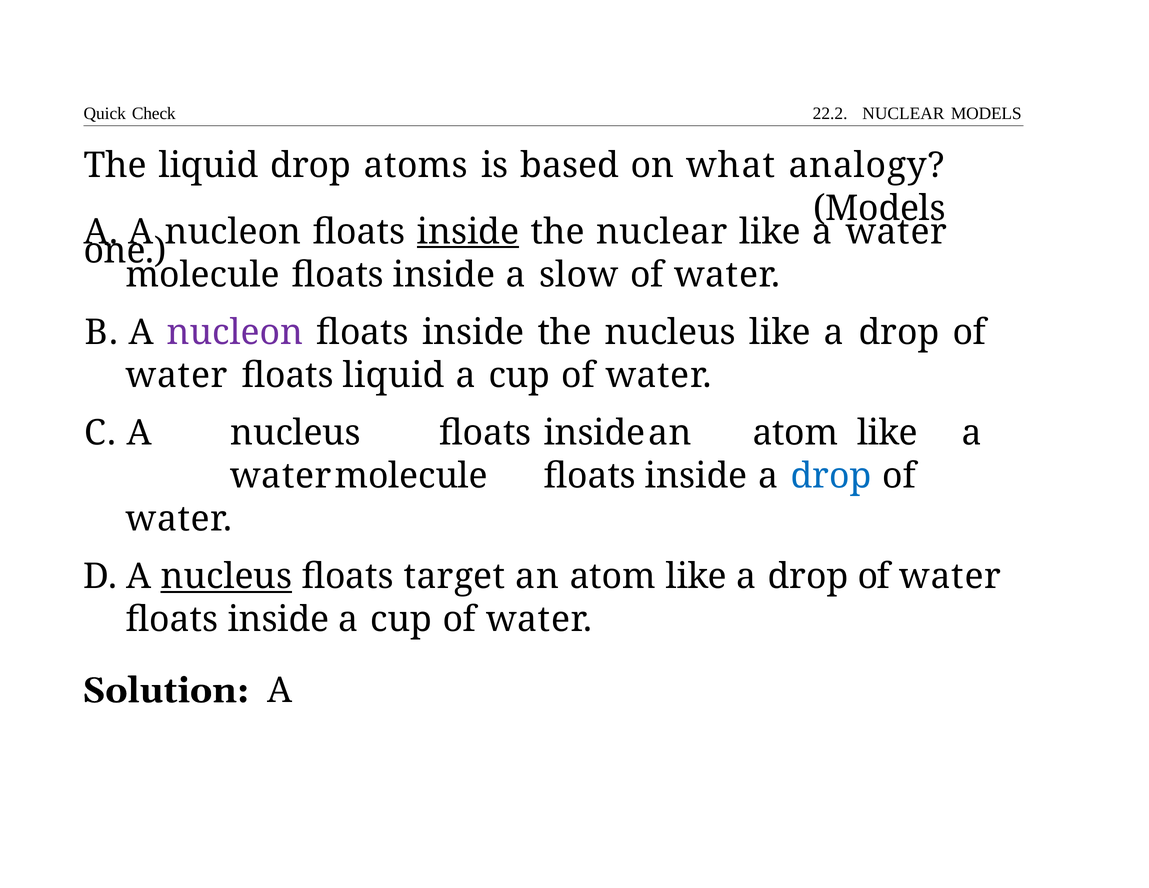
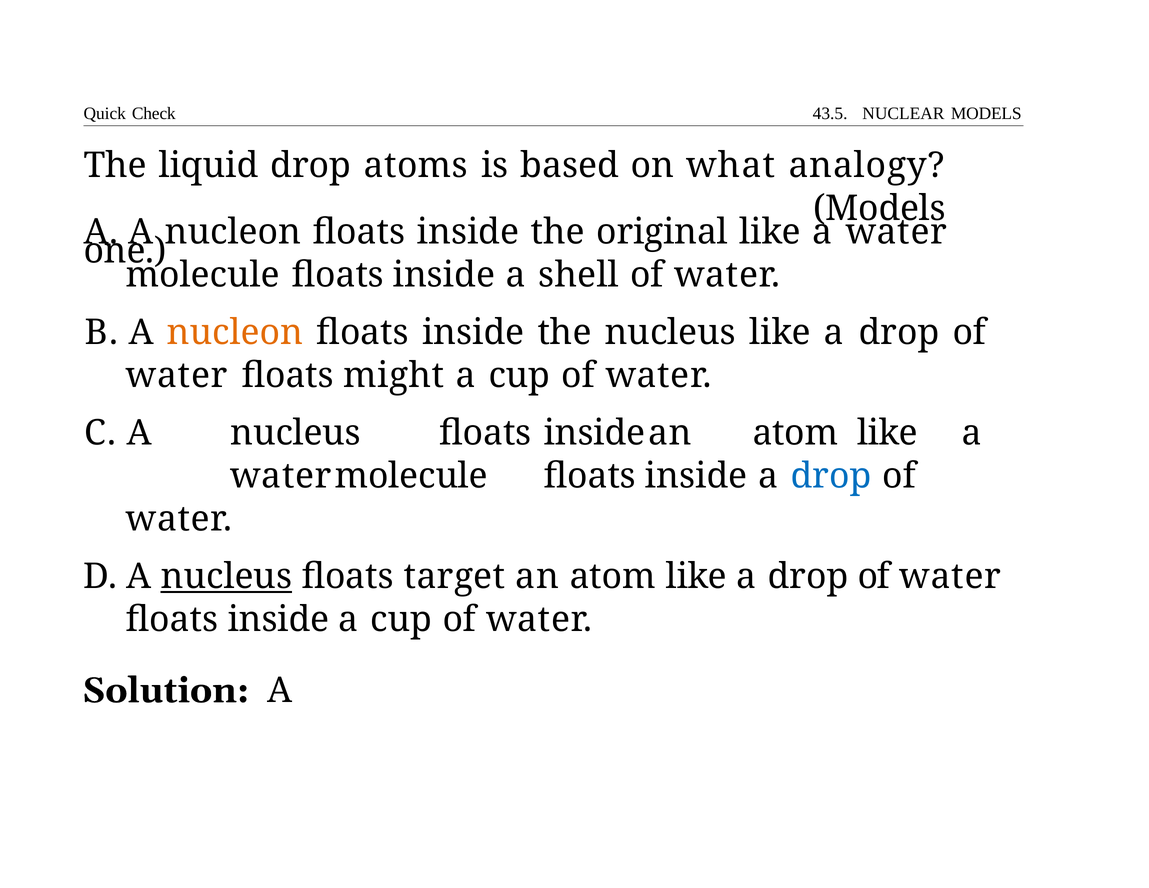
22.2: 22.2 -> 43.5
inside at (468, 232) underline: present -> none
the nuclear: nuclear -> original
slow: slow -> shell
nucleon at (235, 332) colour: purple -> orange
floats liquid: liquid -> might
